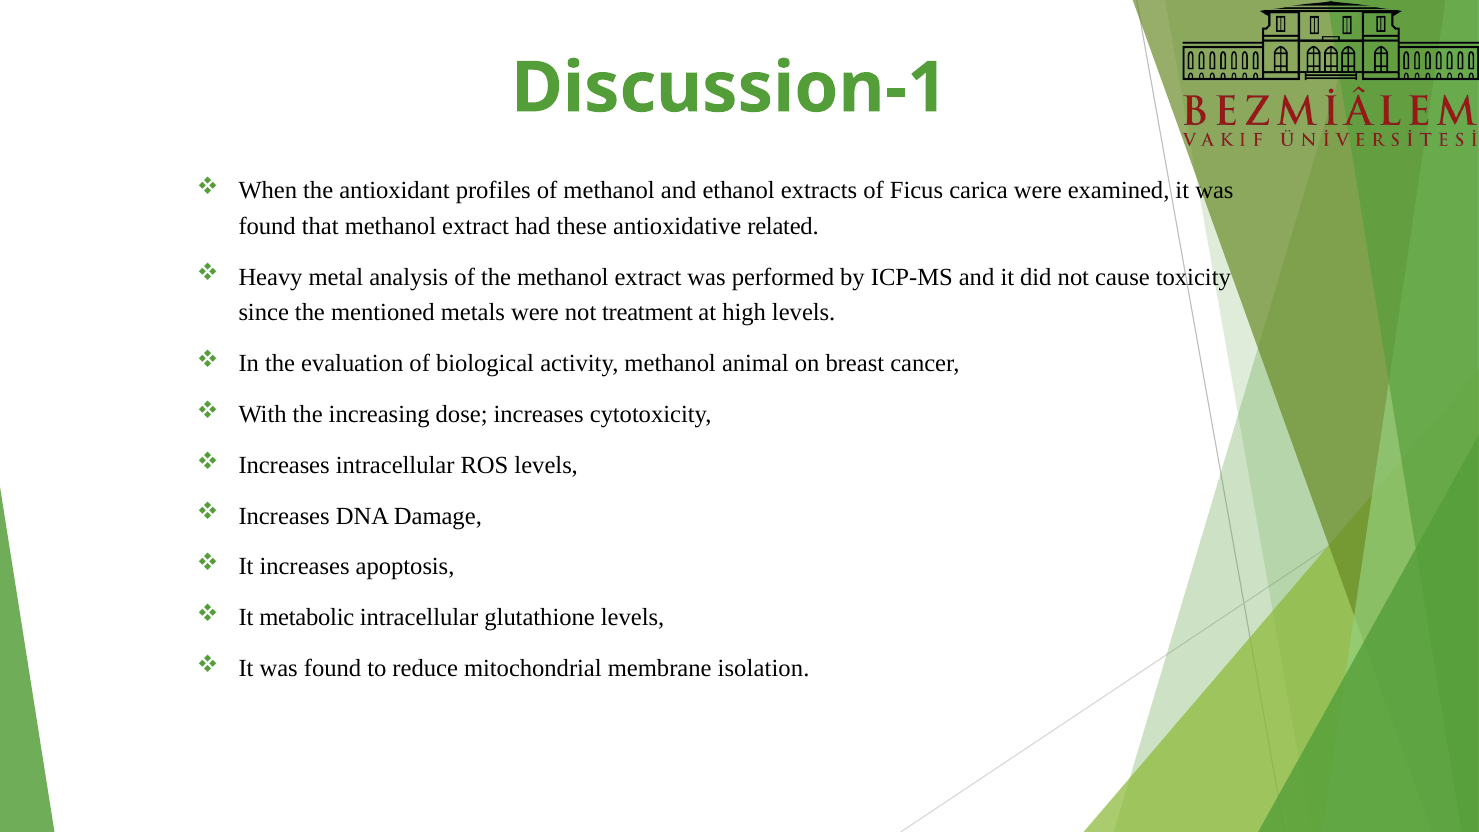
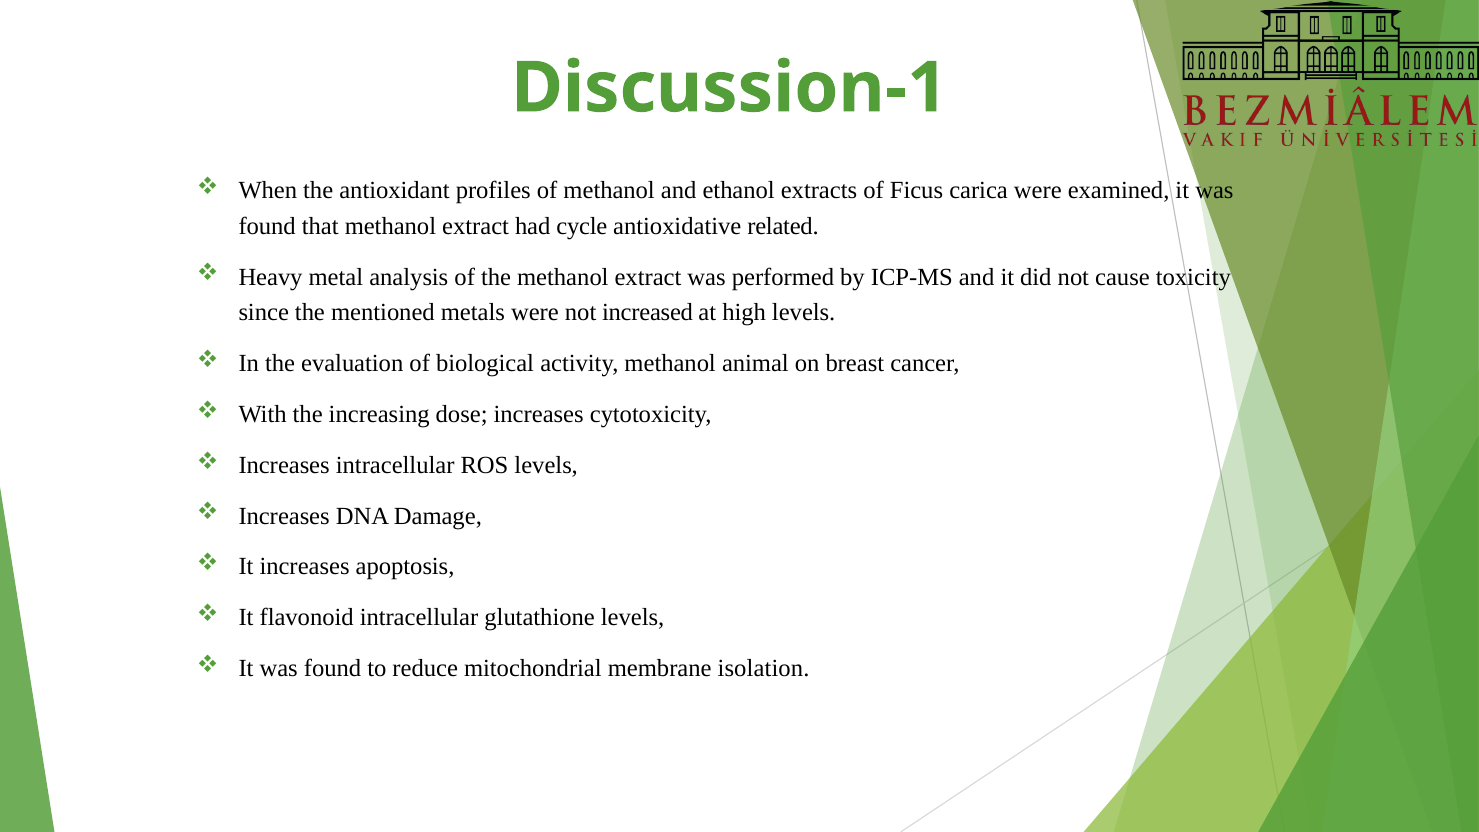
these: these -> cycle
treatment: treatment -> increased
metabolic: metabolic -> flavonoid
